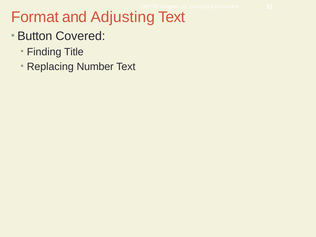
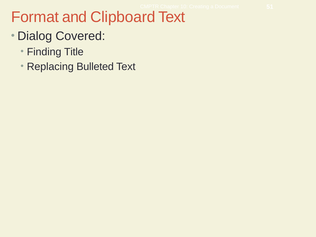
Adjusting: Adjusting -> Clipboard
Button: Button -> Dialog
Number: Number -> Bulleted
